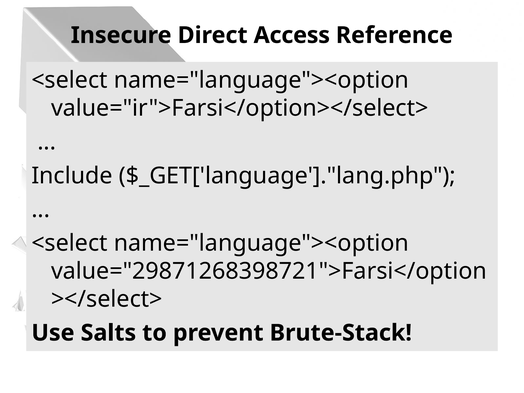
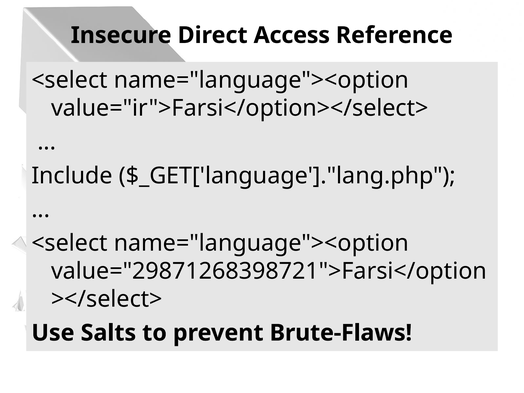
Brute-Stack: Brute-Stack -> Brute-Flaws
